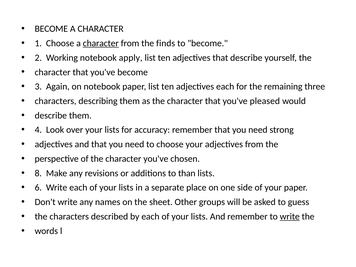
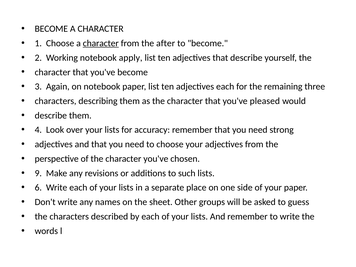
finds: finds -> after
8: 8 -> 9
than: than -> such
write at (290, 217) underline: present -> none
